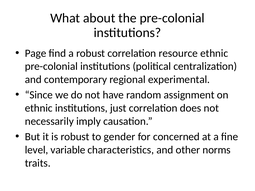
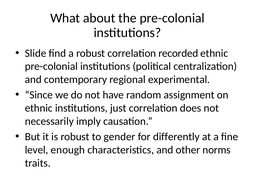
Page: Page -> Slide
resource: resource -> recorded
concerned: concerned -> differently
variable: variable -> enough
